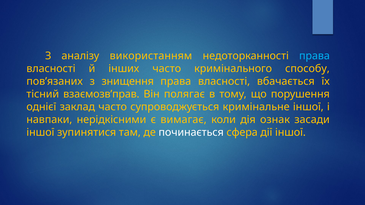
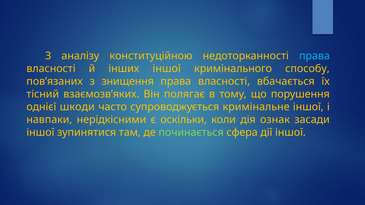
використанням: використанням -> конституційною
інших часто: часто -> іншої
взаємозв’прав: взаємозв’прав -> взаємозв’яких
заклад: заклад -> шкоди
вимагає: вимагає -> оскільки
починається colour: white -> light green
